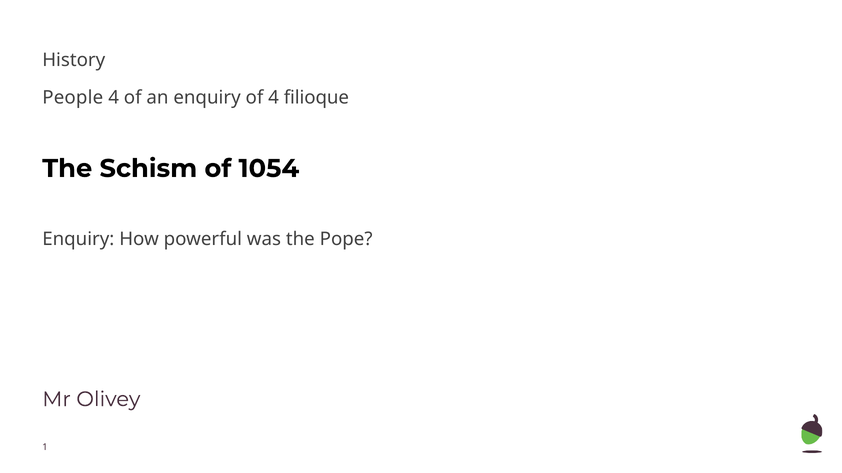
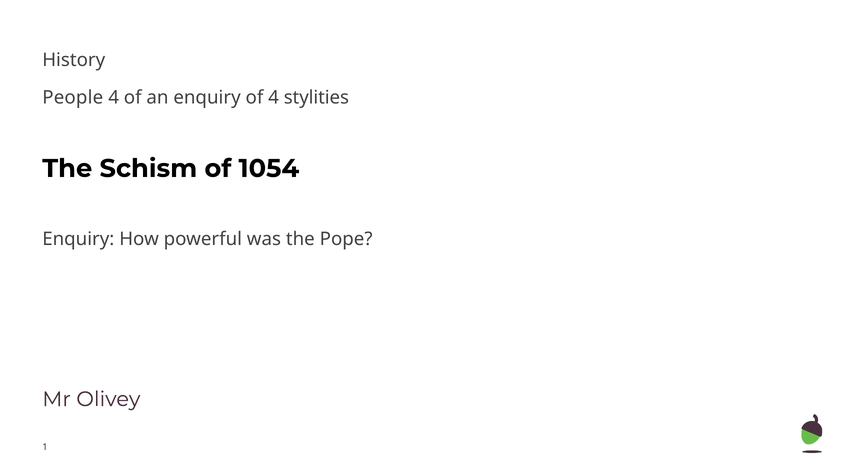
filioque: filioque -> stylities
